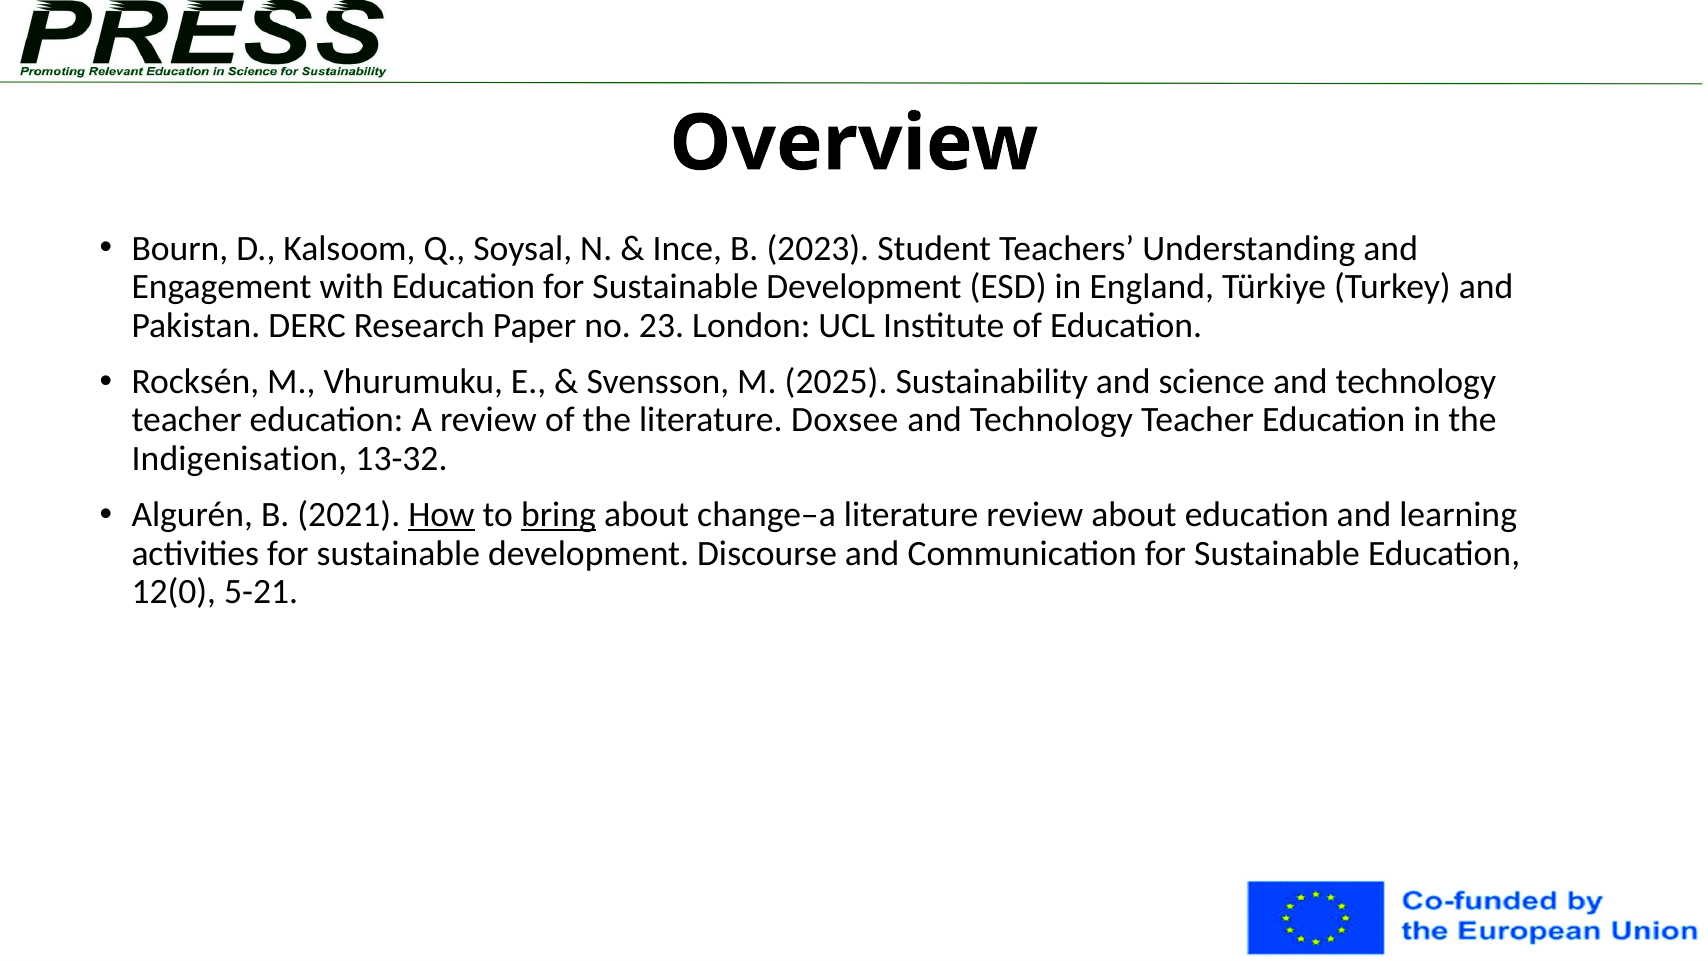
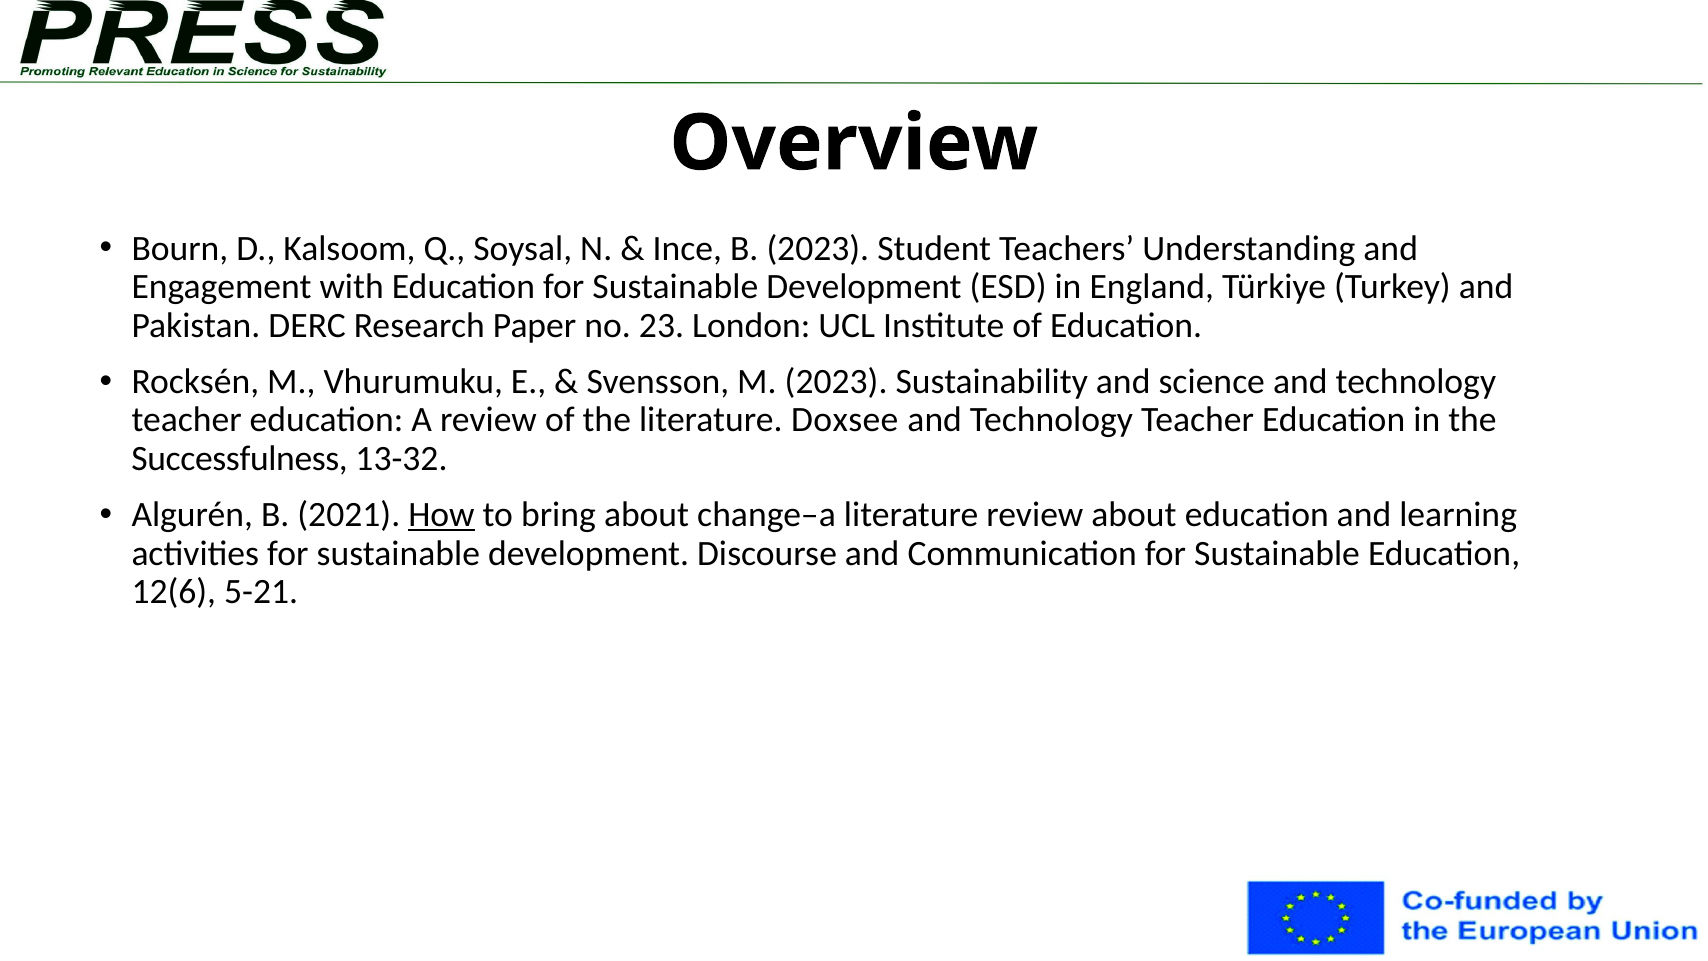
M 2025: 2025 -> 2023
Indigenisation: Indigenisation -> Successfulness
bring underline: present -> none
12(0: 12(0 -> 12(6
